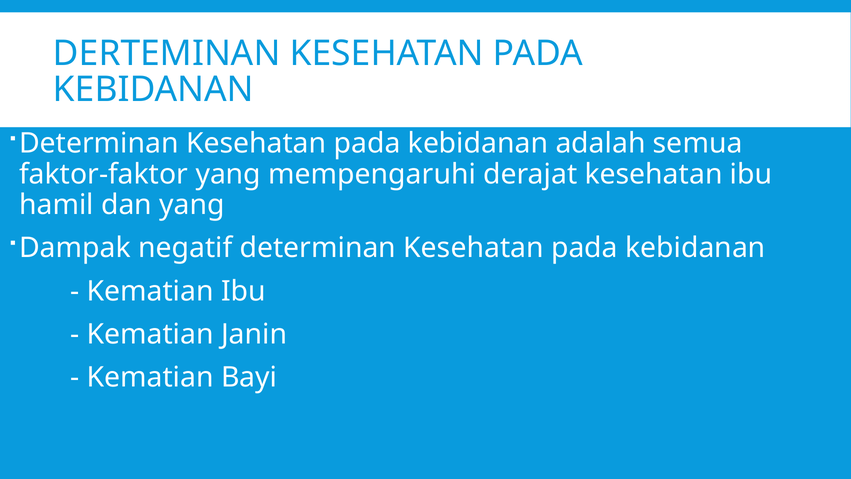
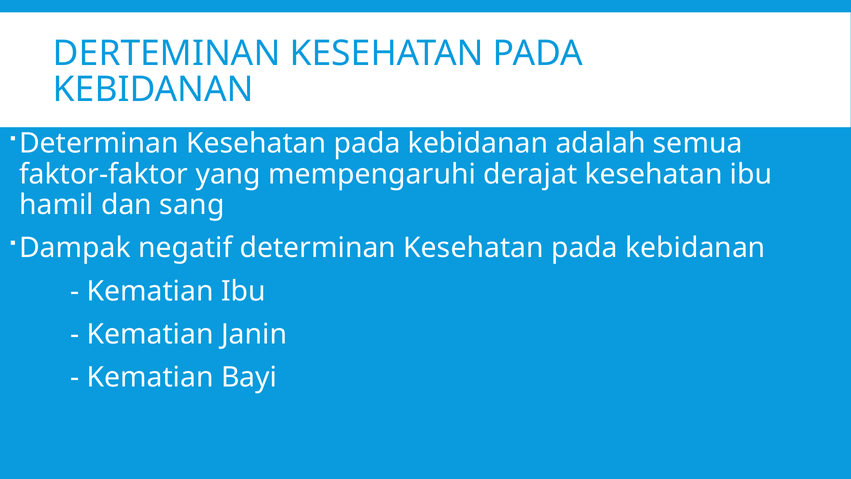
dan yang: yang -> sang
